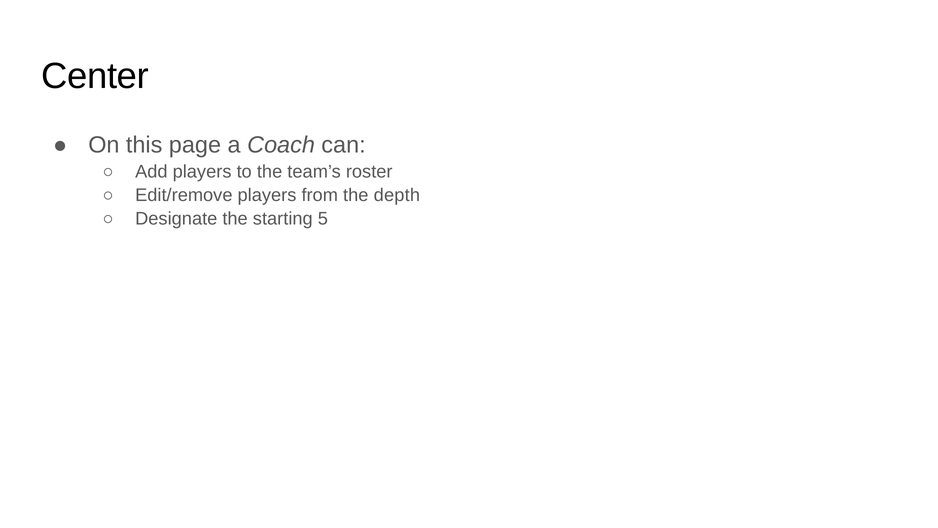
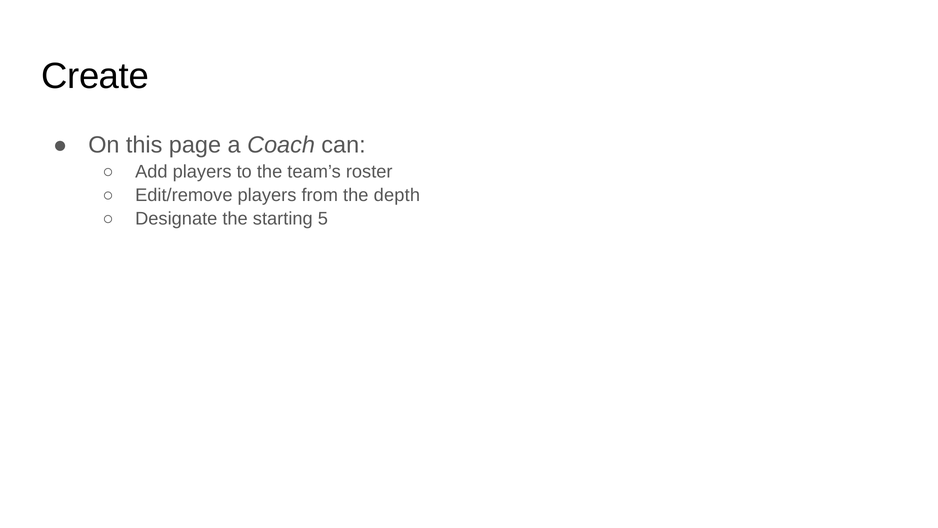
Center: Center -> Create
